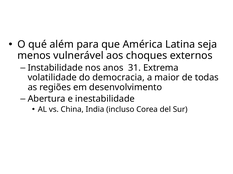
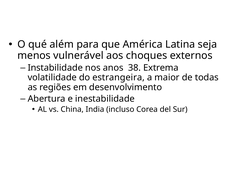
31: 31 -> 38
democracia: democracia -> estrangeira
